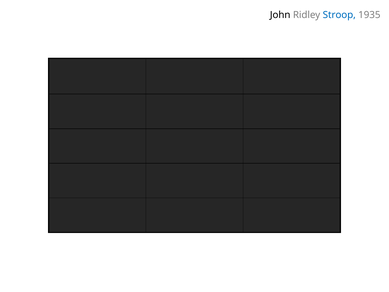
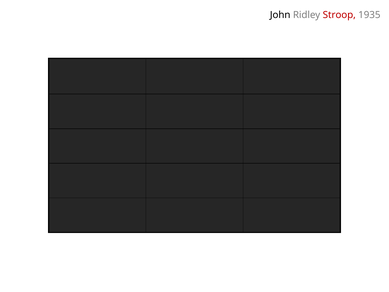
Stroop colour: blue -> red
